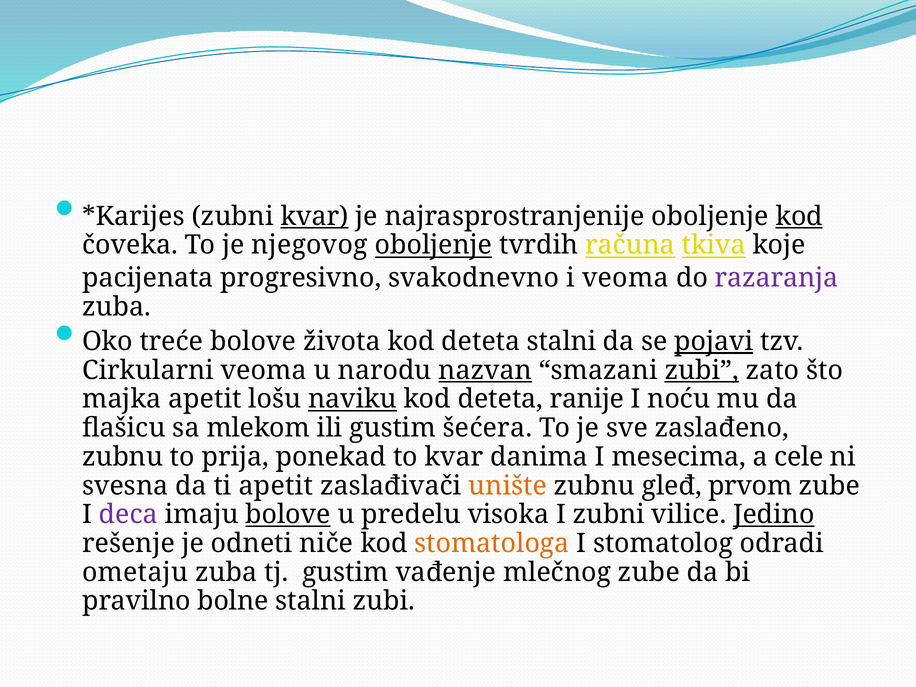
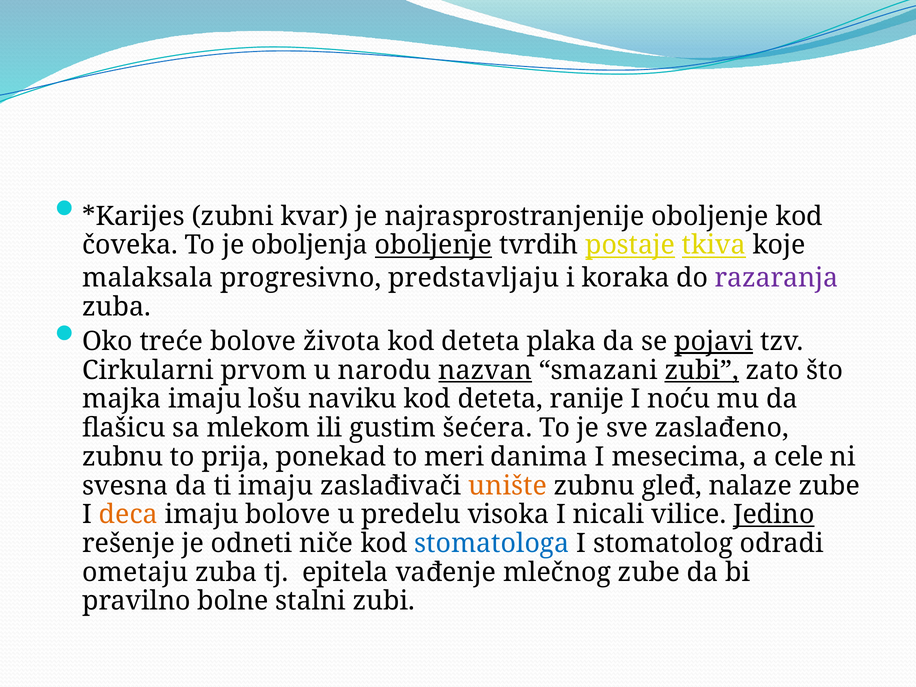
kvar at (315, 216) underline: present -> none
kod at (799, 216) underline: present -> none
njegovog: njegovog -> oboljenja
računa: računa -> postaje
pacijenata: pacijenata -> malaksala
svakodnevno: svakodnevno -> predstavljaju
i veoma: veoma -> koraka
deteta stalni: stalni -> plaka
Cirkularni veoma: veoma -> prvom
majka apetit: apetit -> imaju
naviku underline: present -> none
to kvar: kvar -> meri
ti apetit: apetit -> imaju
prvom: prvom -> nalaze
deca colour: purple -> orange
bolove at (288, 515) underline: present -> none
I zubni: zubni -> nicali
stomatologa colour: orange -> blue
tj gustim: gustim -> epitela
